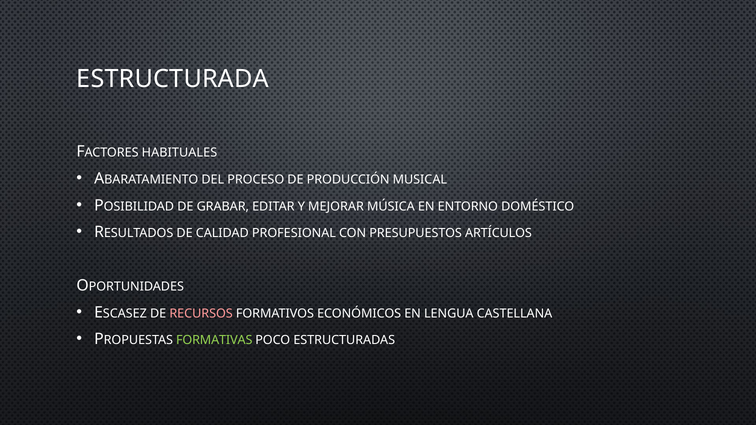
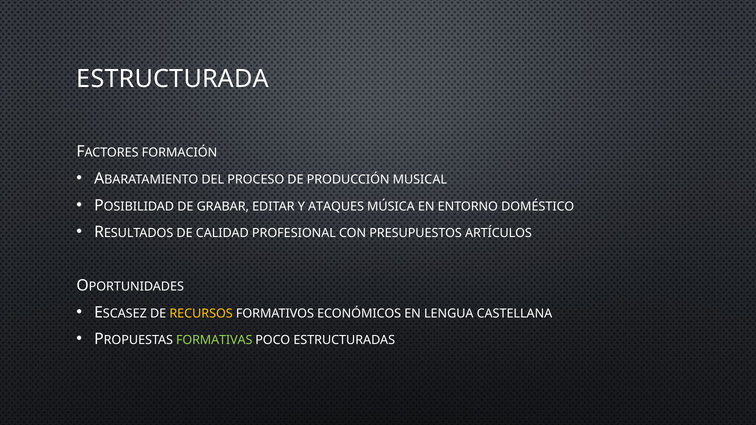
HABITUALES: HABITUALES -> FORMACIÓN
MEJORAR: MEJORAR -> ATAQUES
RECURSOS colour: pink -> yellow
